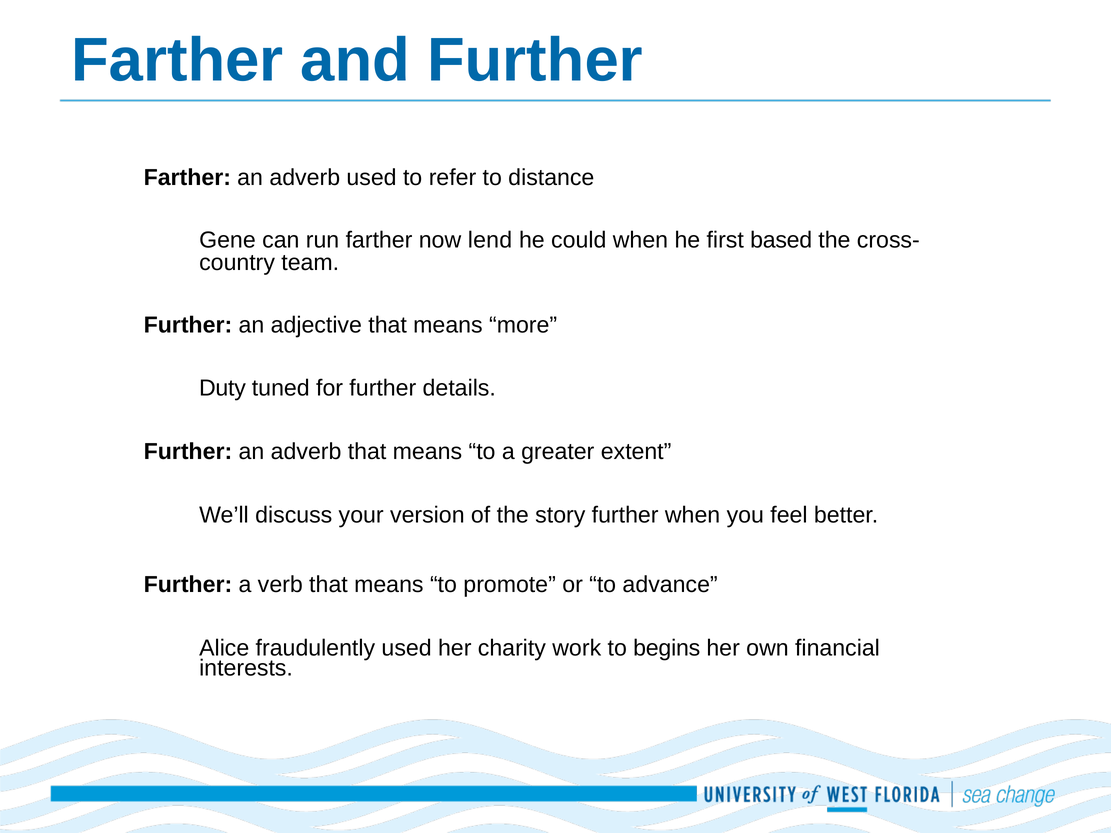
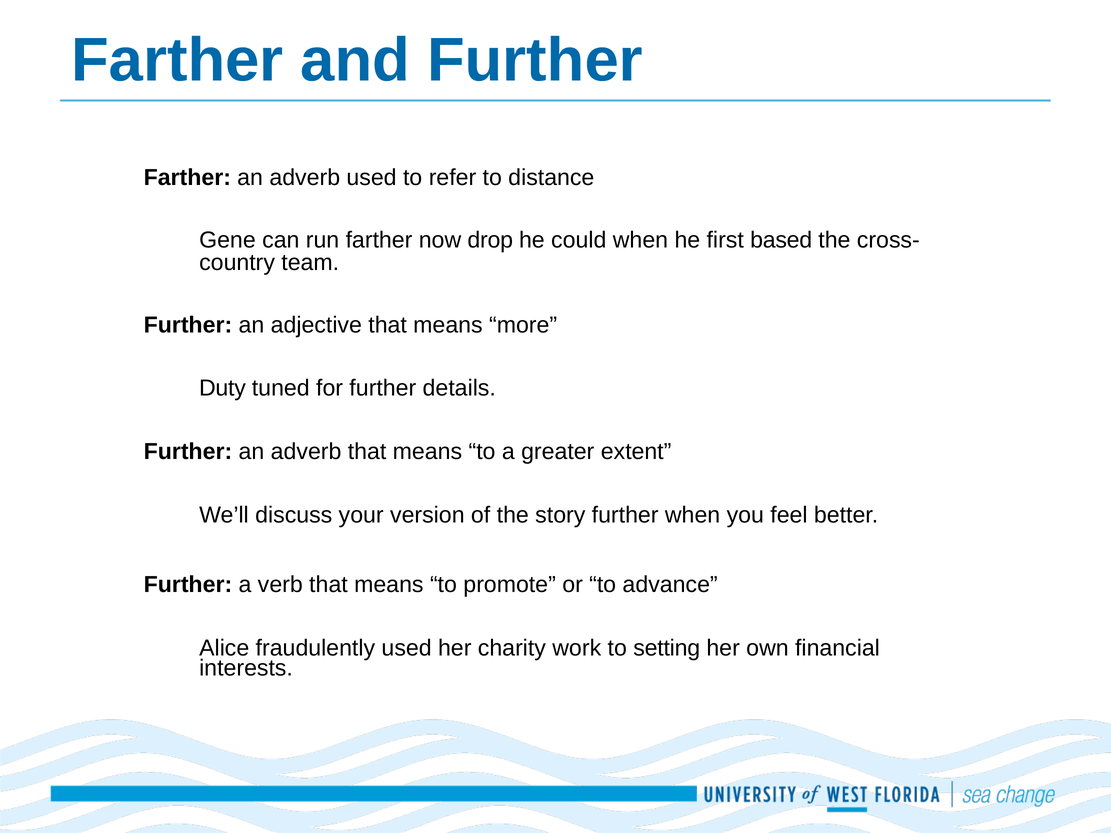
lend: lend -> drop
begins: begins -> setting
